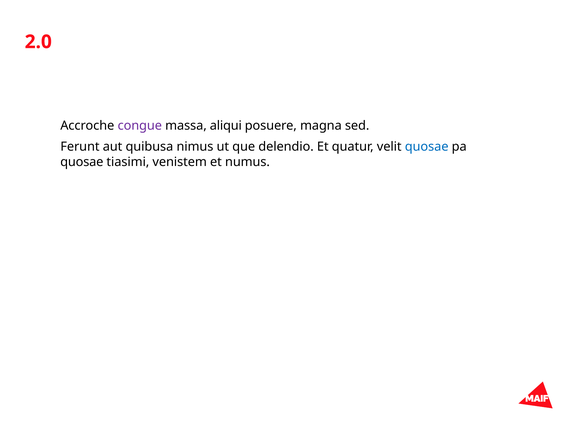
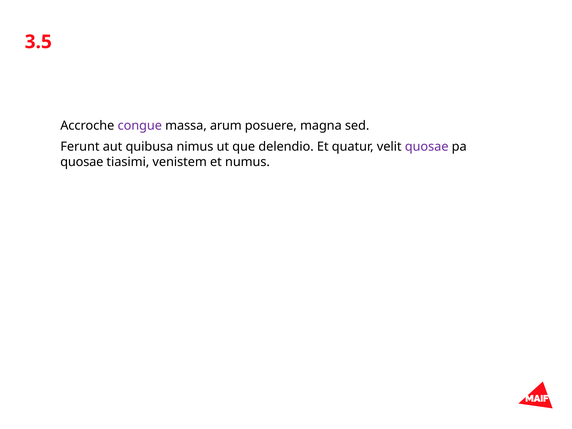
2.0: 2.0 -> 3.5
aliqui: aliqui -> arum
quosae at (427, 147) colour: blue -> purple
